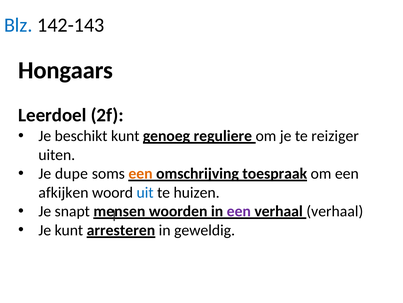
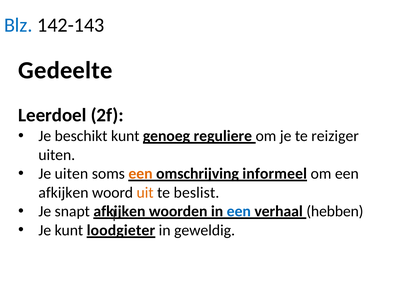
Hongaars: Hongaars -> Gedeelte
Je dupe: dupe -> uiten
toespraak: toespraak -> informeel
uit colour: blue -> orange
huizen: huizen -> beslist
snapt mensen: mensen -> afkijken
een at (239, 211) colour: purple -> blue
verhaal verhaal: verhaal -> hebben
arresteren: arresteren -> loodgieter
